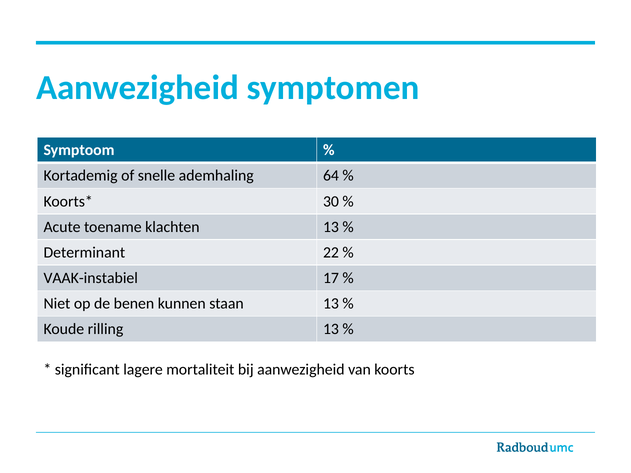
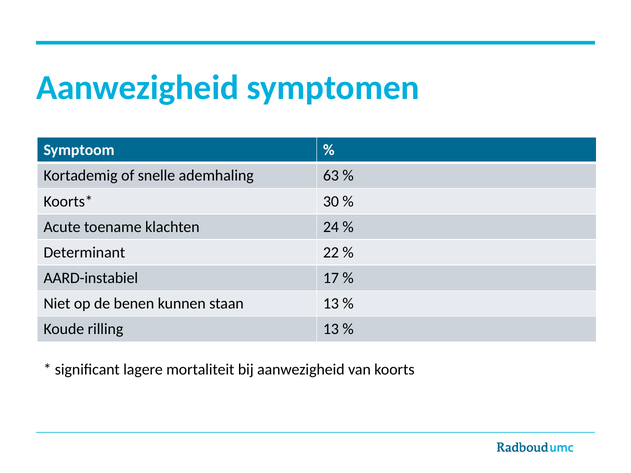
64: 64 -> 63
klachten 13: 13 -> 24
VAAK-instabiel: VAAK-instabiel -> AARD-instabiel
